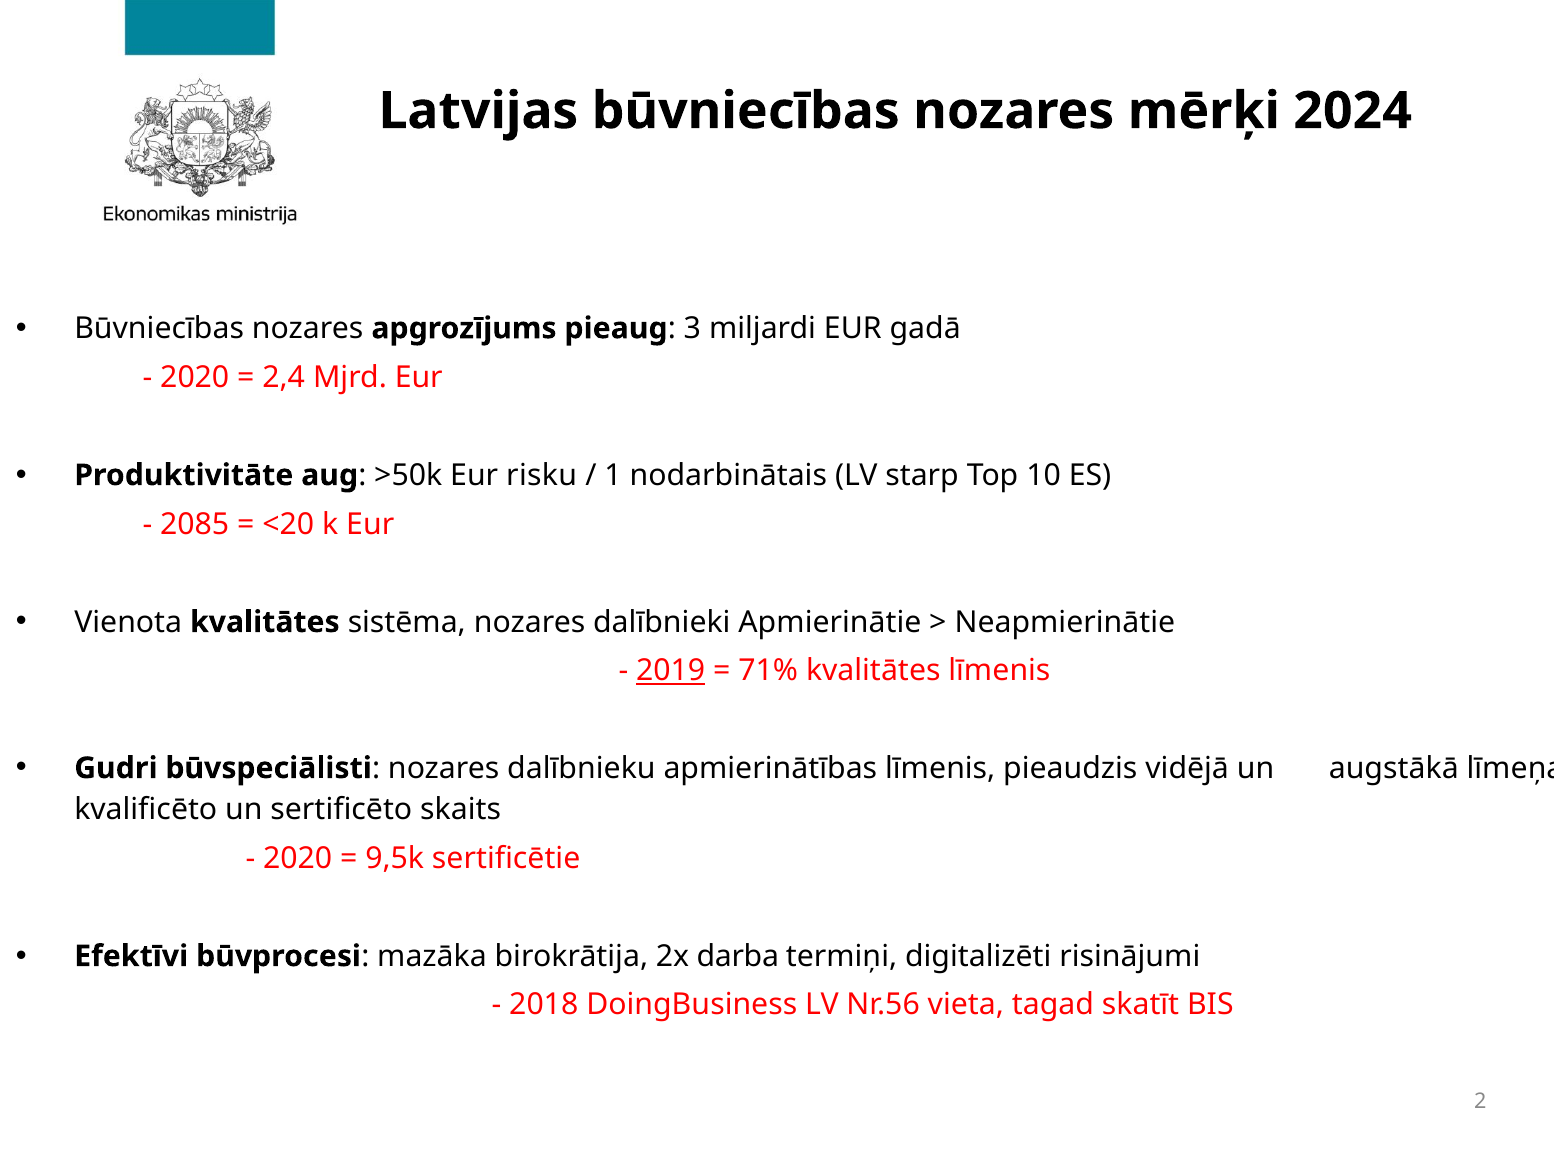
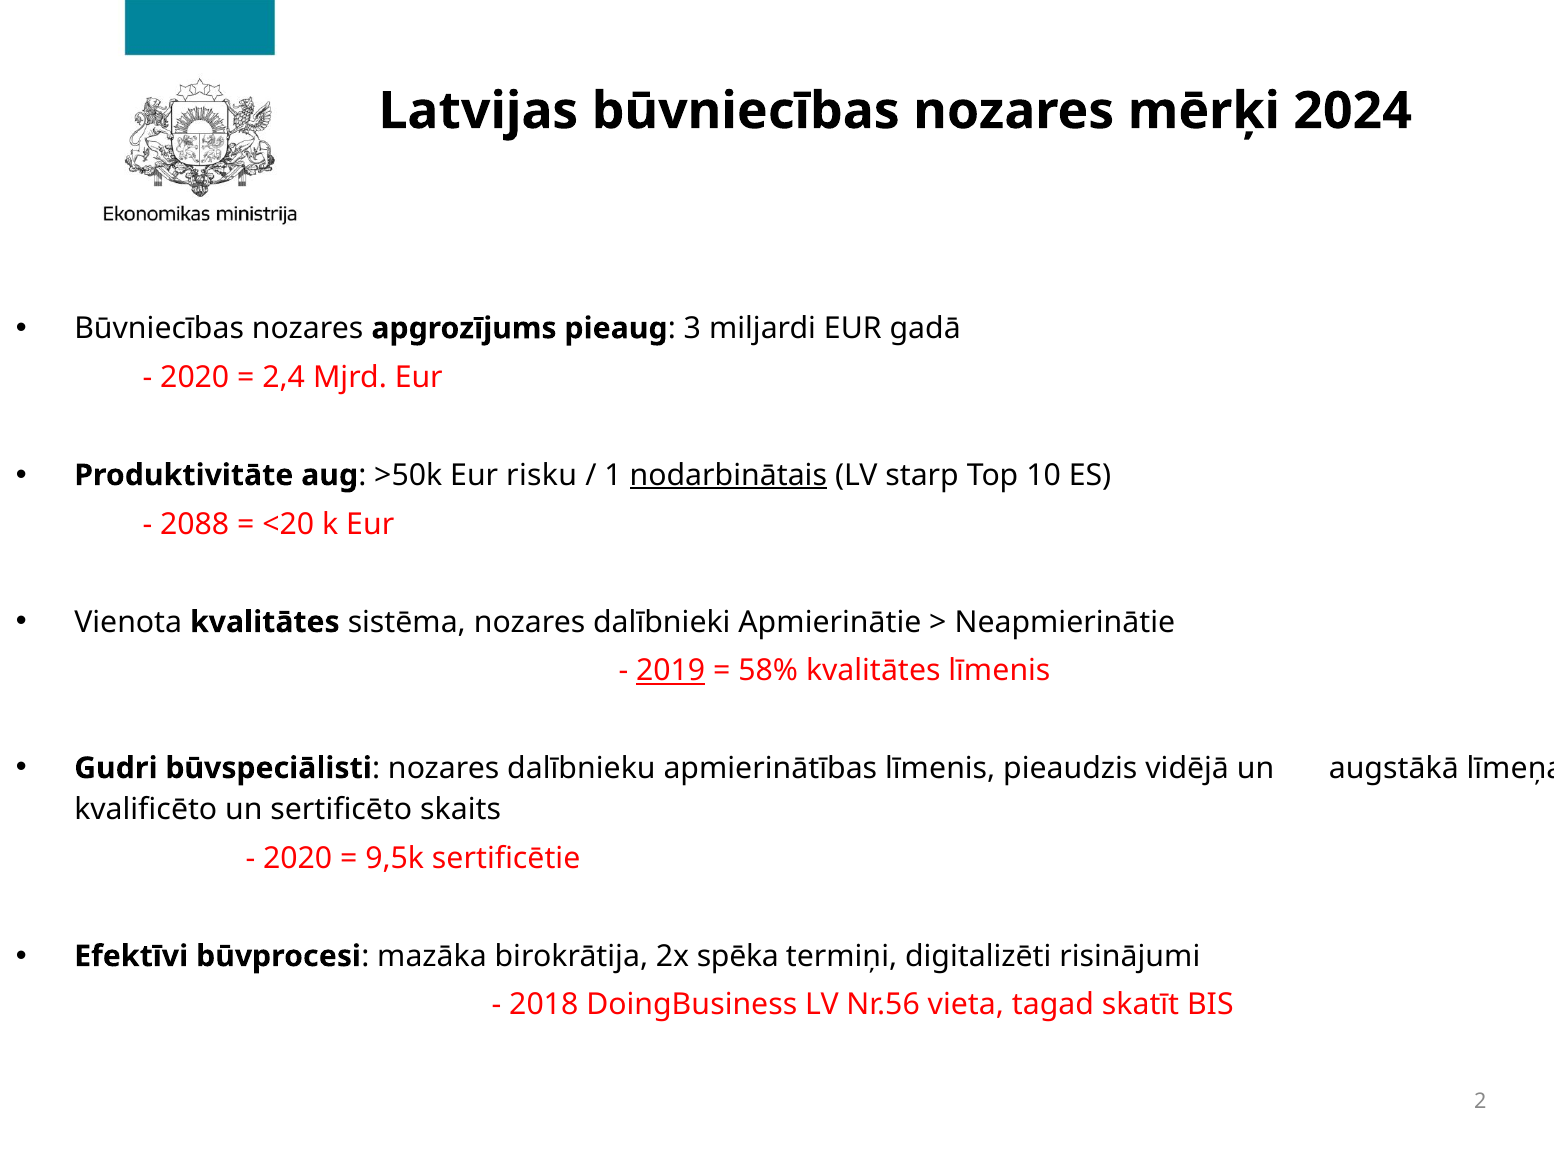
nodarbinātais underline: none -> present
2085: 2085 -> 2088
71%: 71% -> 58%
darba: darba -> spēka
